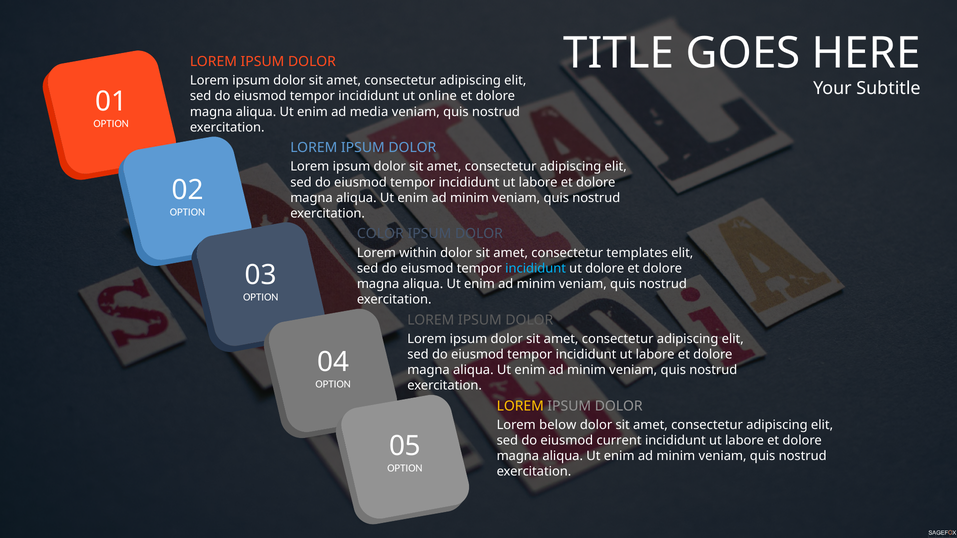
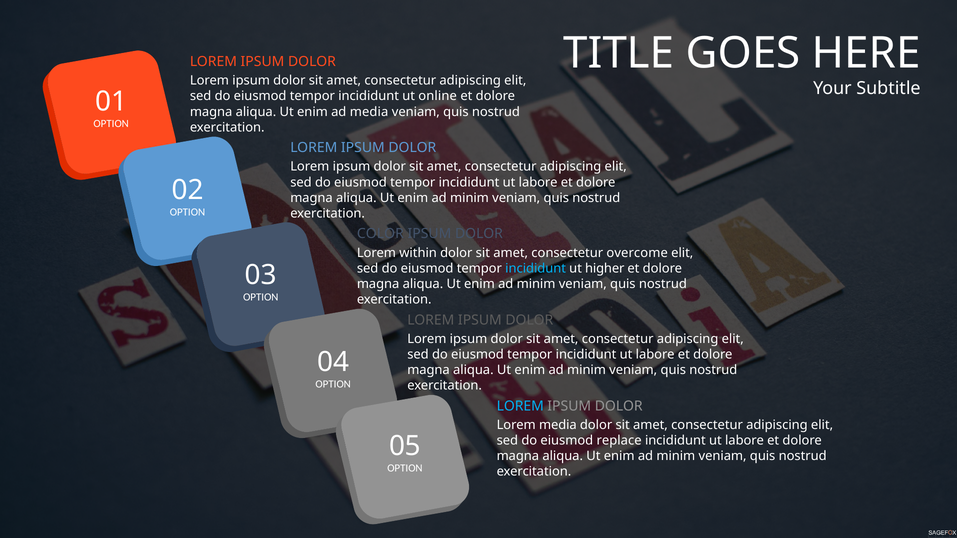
templates: templates -> overcome
ut dolore: dolore -> higher
LOREM at (520, 406) colour: yellow -> light blue
Lorem below: below -> media
current: current -> replace
